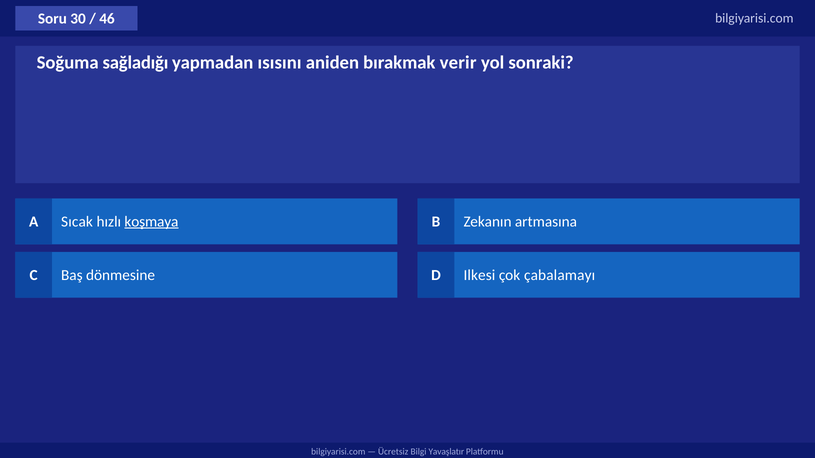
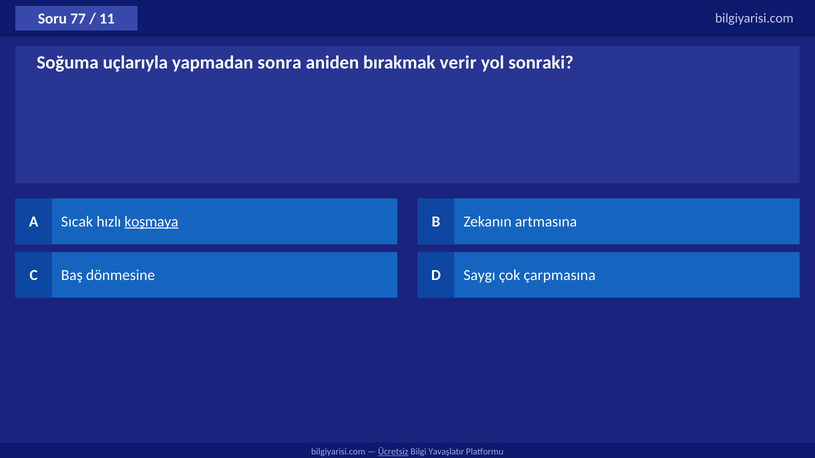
30: 30 -> 77
46: 46 -> 11
sağladığı: sağladığı -> uçlarıyla
ısısını: ısısını -> sonra
Ilkesi: Ilkesi -> Saygı
çabalamayı: çabalamayı -> çarpmasına
Ücretsiz underline: none -> present
